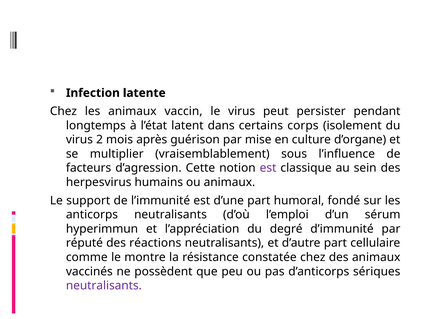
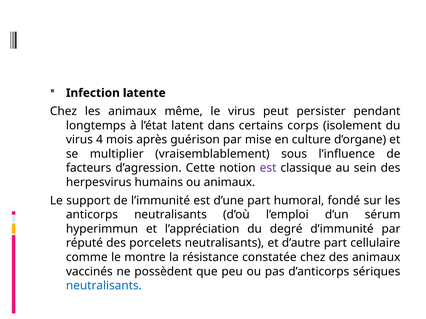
vaccin: vaccin -> même
2: 2 -> 4
réactions: réactions -> porcelets
neutralisants at (104, 286) colour: purple -> blue
